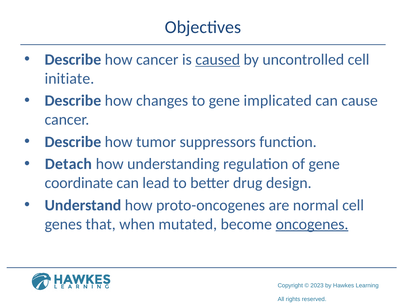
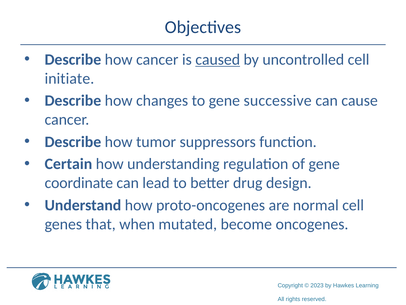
implicated: implicated -> successive
Detach: Detach -> Certain
oncogenes underline: present -> none
